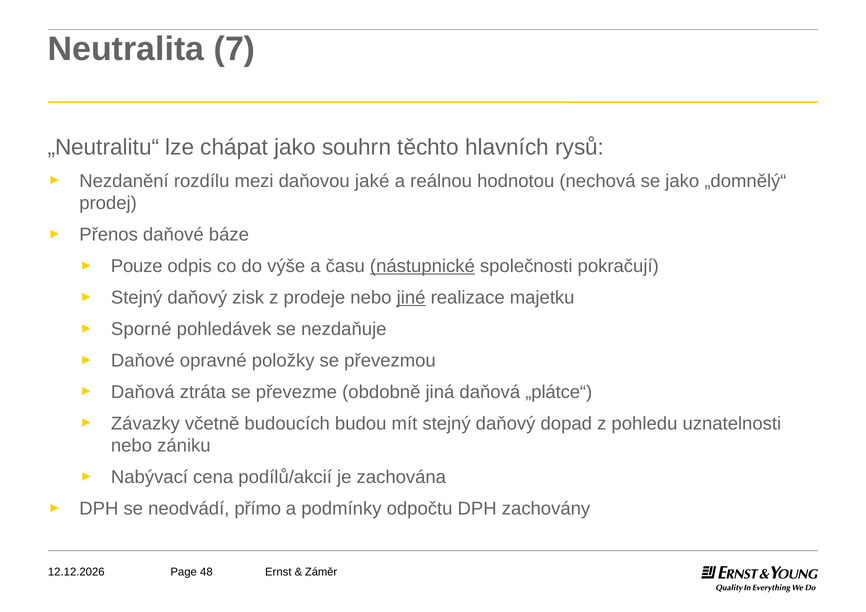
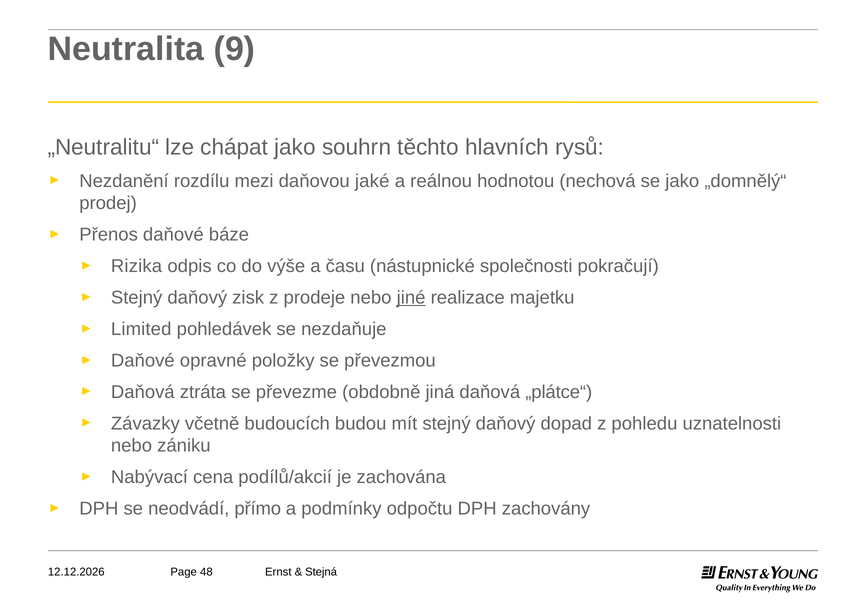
7: 7 -> 9
Pouze: Pouze -> Rizika
nástupnické underline: present -> none
Sporné: Sporné -> Limited
Záměr: Záměr -> Stejná
